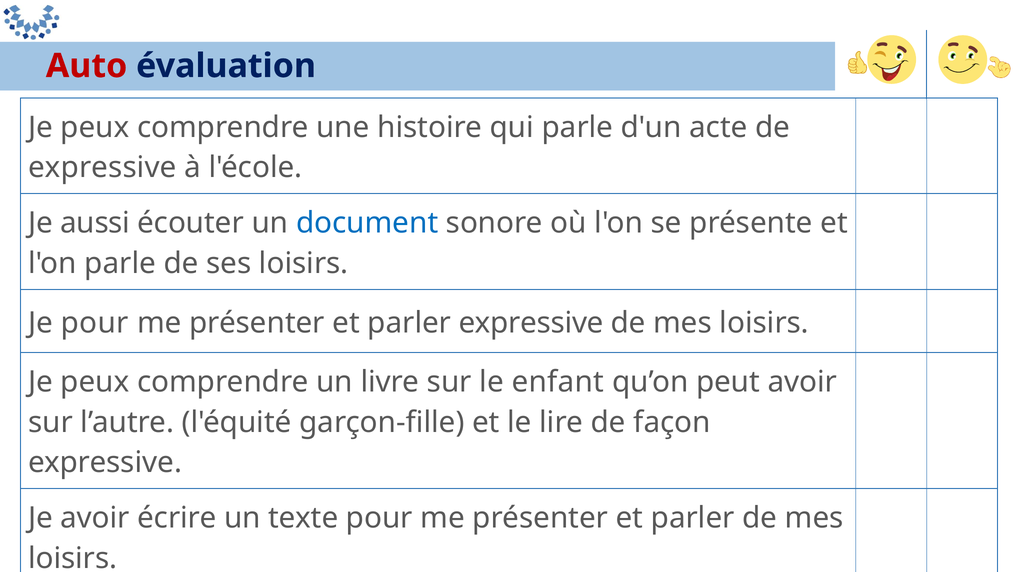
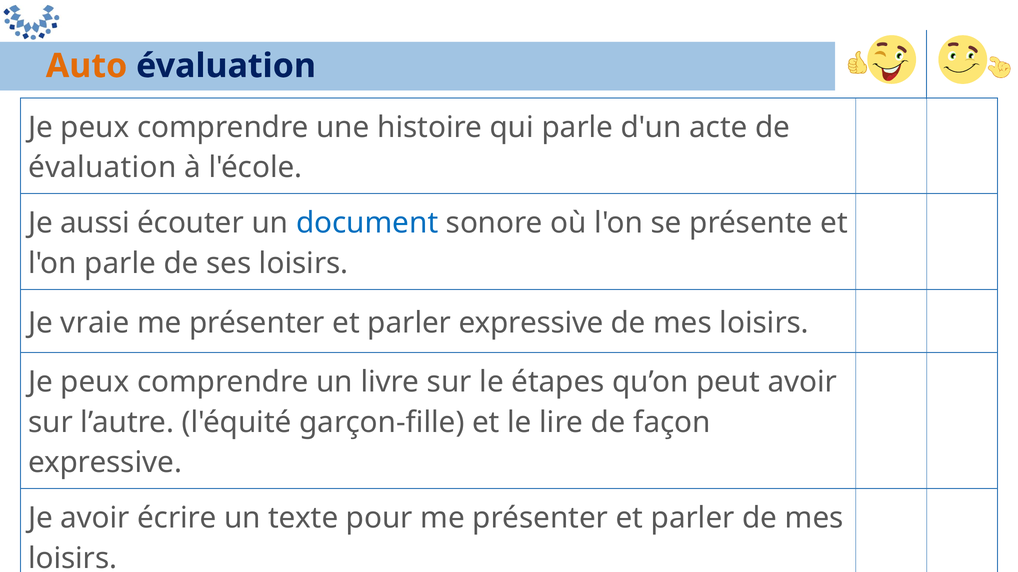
Auto colour: red -> orange
expressive at (102, 168): expressive -> évaluation
Je pour: pour -> vraie
enfant: enfant -> étapes
